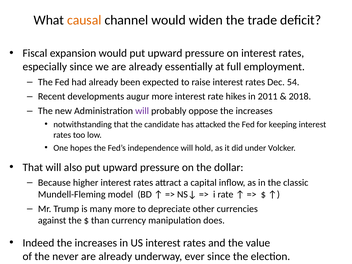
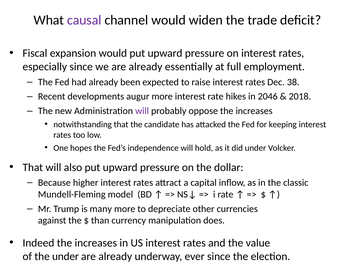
causal colour: orange -> purple
54: 54 -> 38
2011: 2011 -> 2046
the never: never -> under
